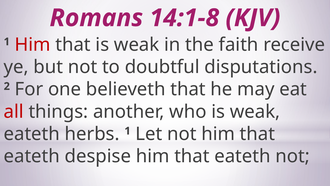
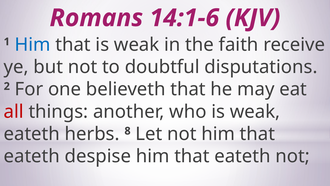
14:1-8: 14:1-8 -> 14:1-6
Him at (33, 45) colour: red -> blue
herbs 1: 1 -> 8
